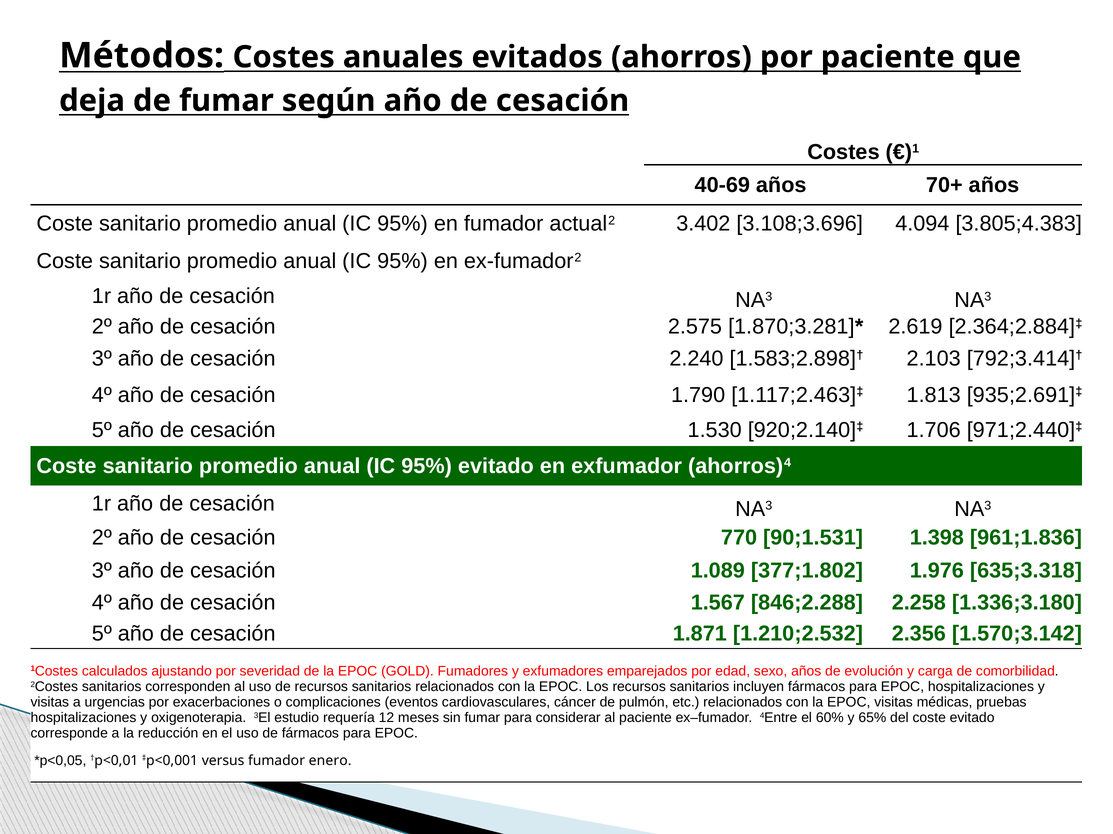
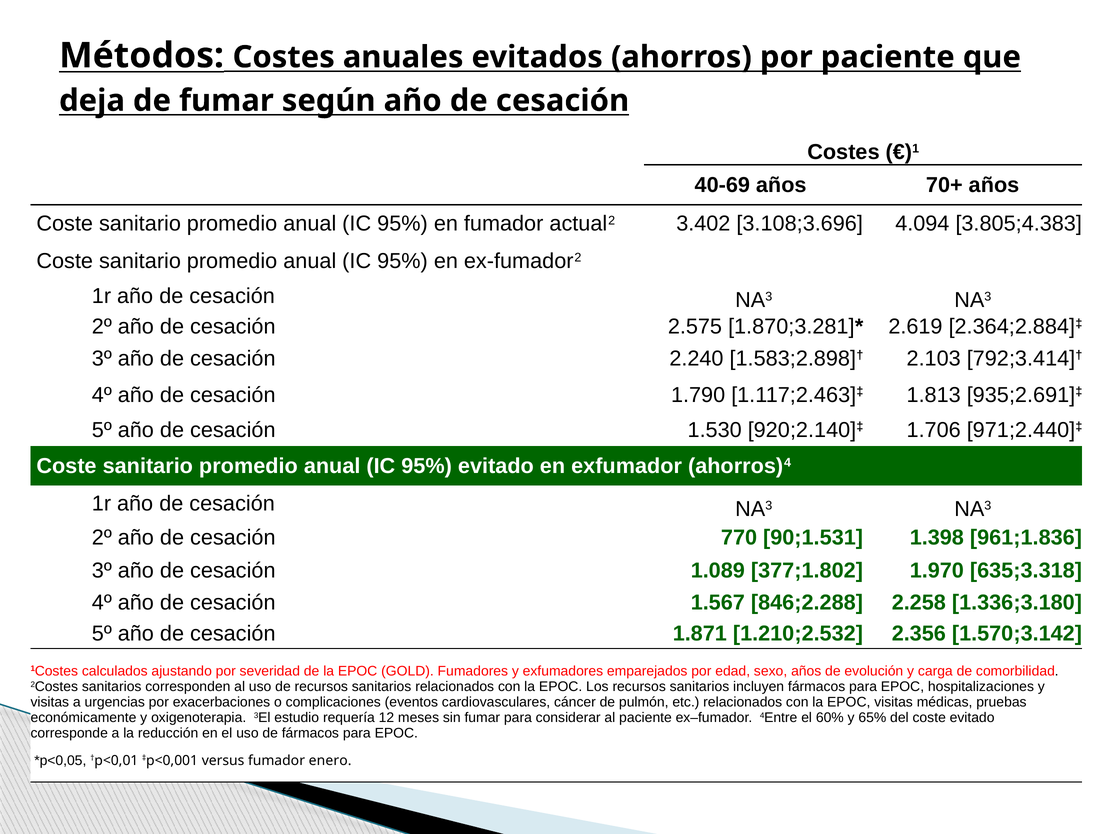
1.976: 1.976 -> 1.970
hospitalizaciones at (83, 718): hospitalizaciones -> económicamente
